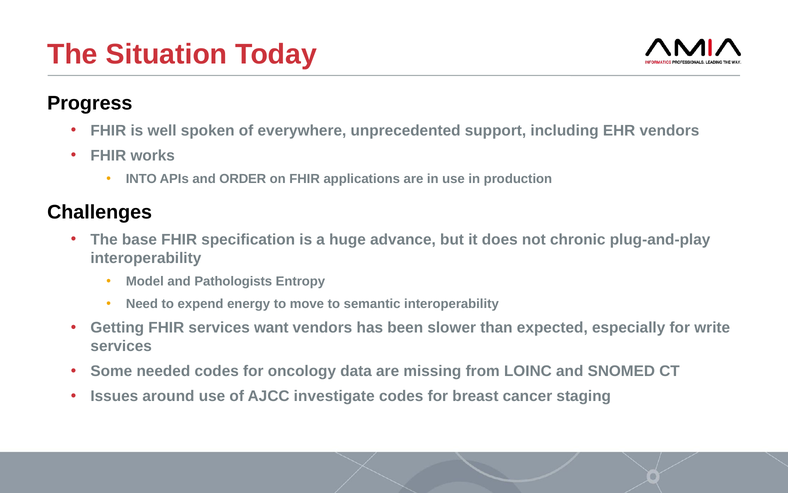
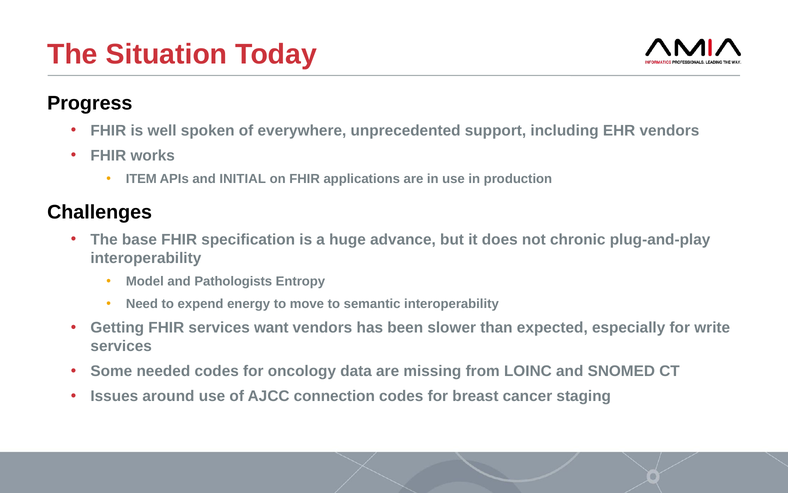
INTO: INTO -> ITEM
ORDER: ORDER -> INITIAL
investigate: investigate -> connection
